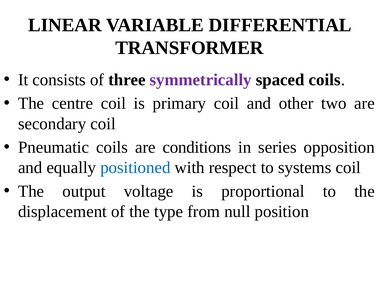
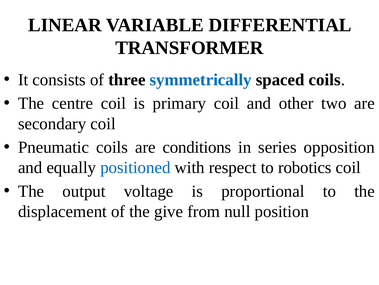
symmetrically colour: purple -> blue
systems: systems -> robotics
type: type -> give
